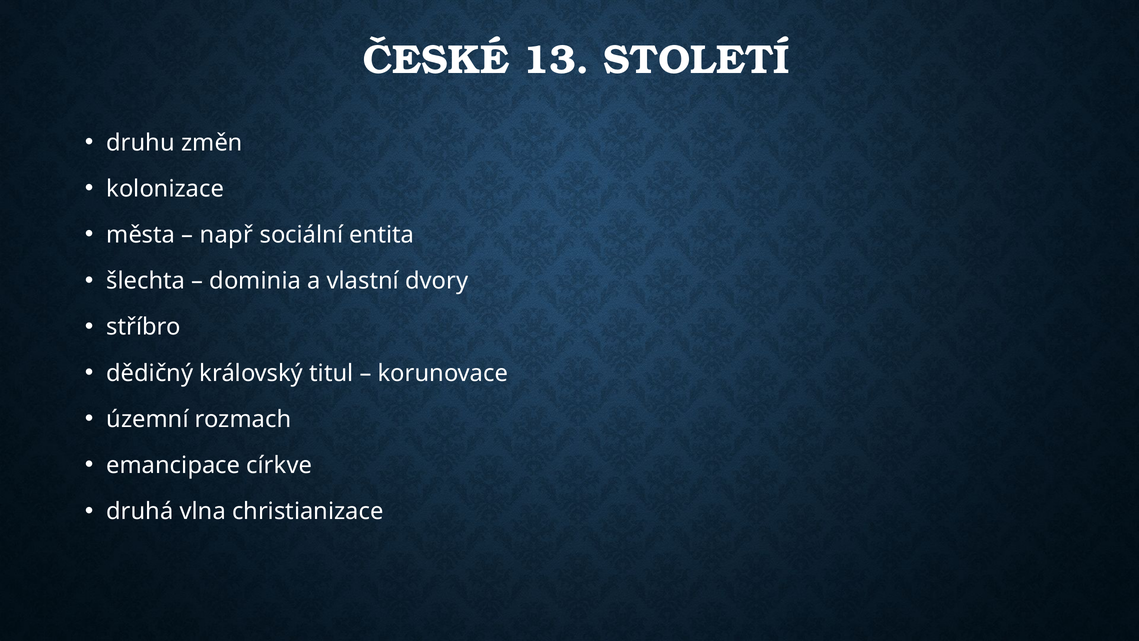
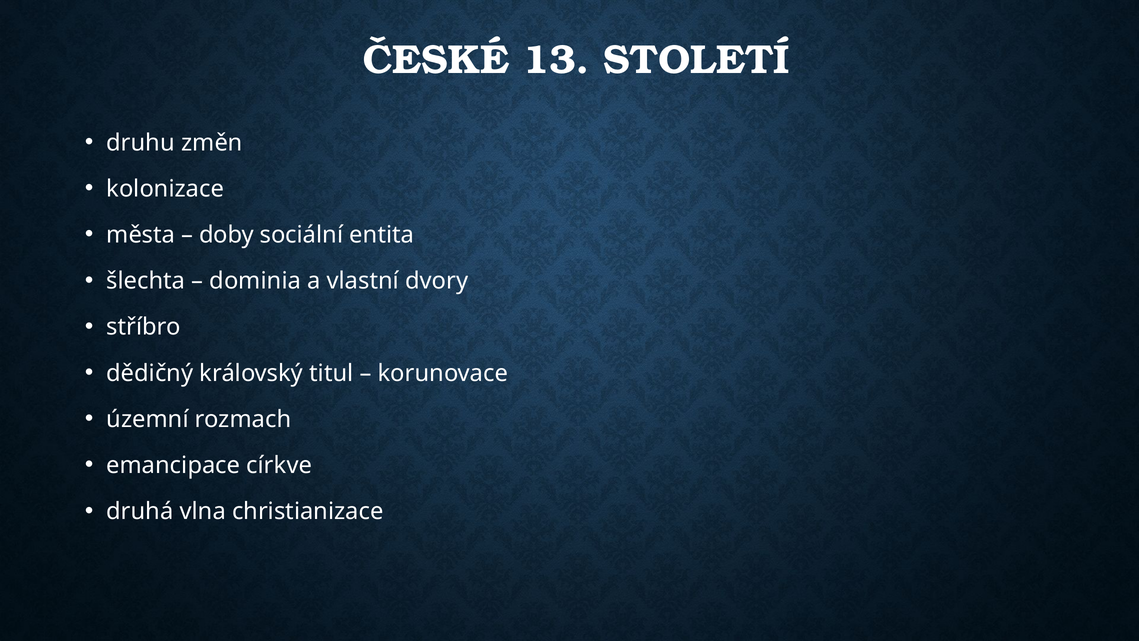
např: např -> doby
